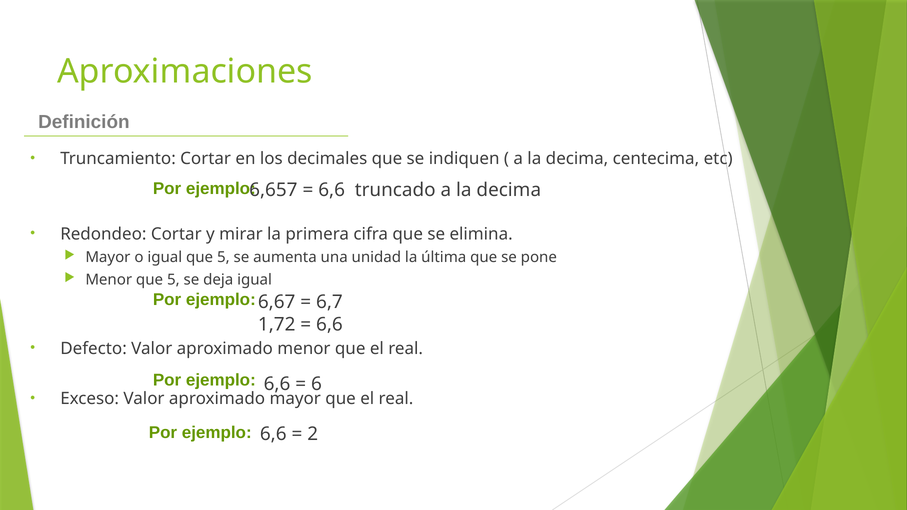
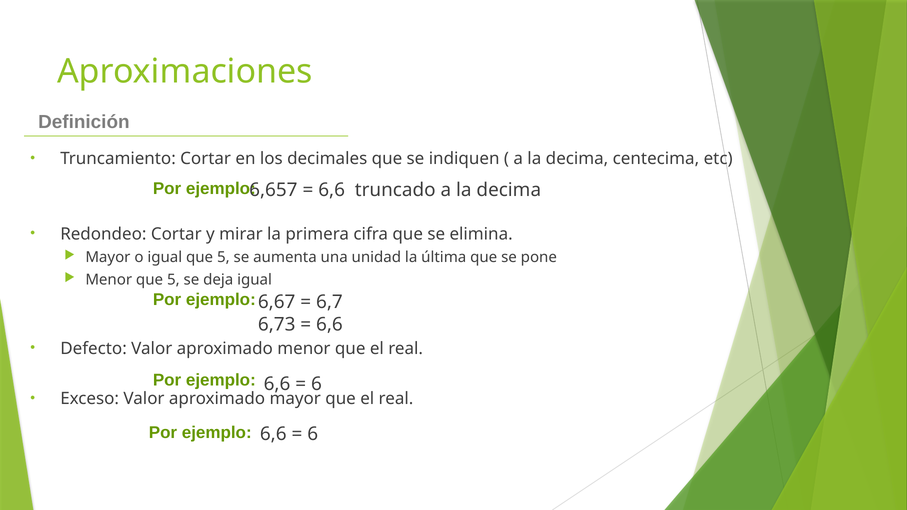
1,72: 1,72 -> 6,73
2 at (313, 434): 2 -> 6
